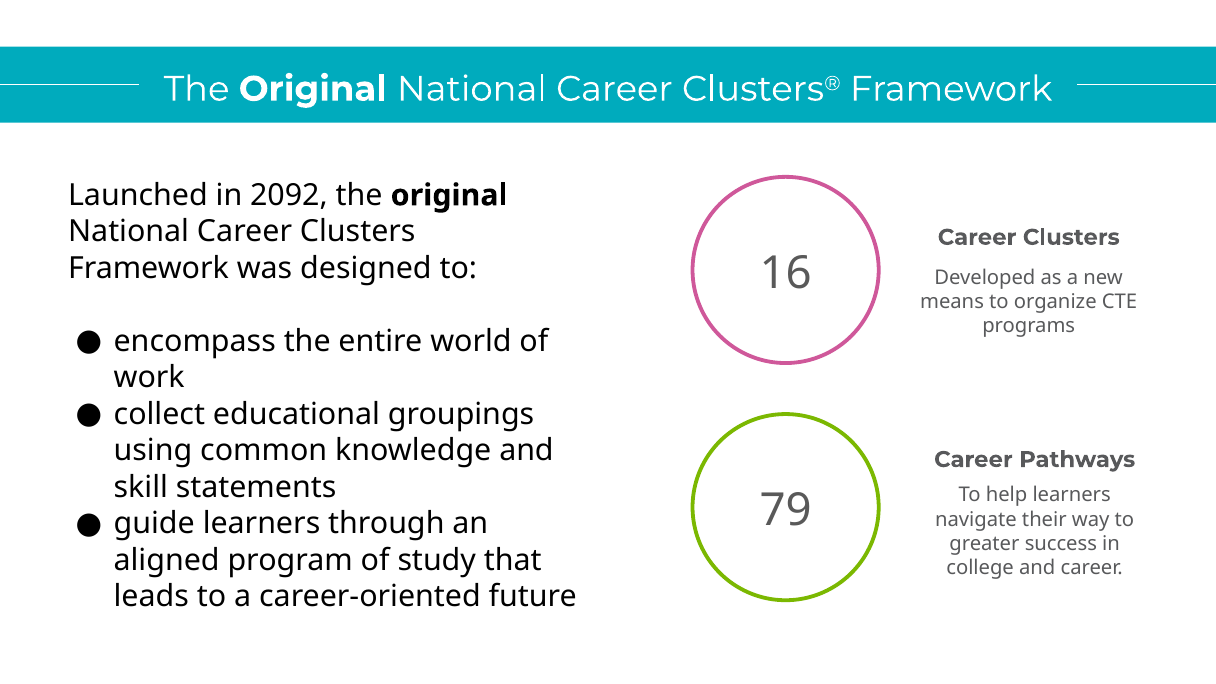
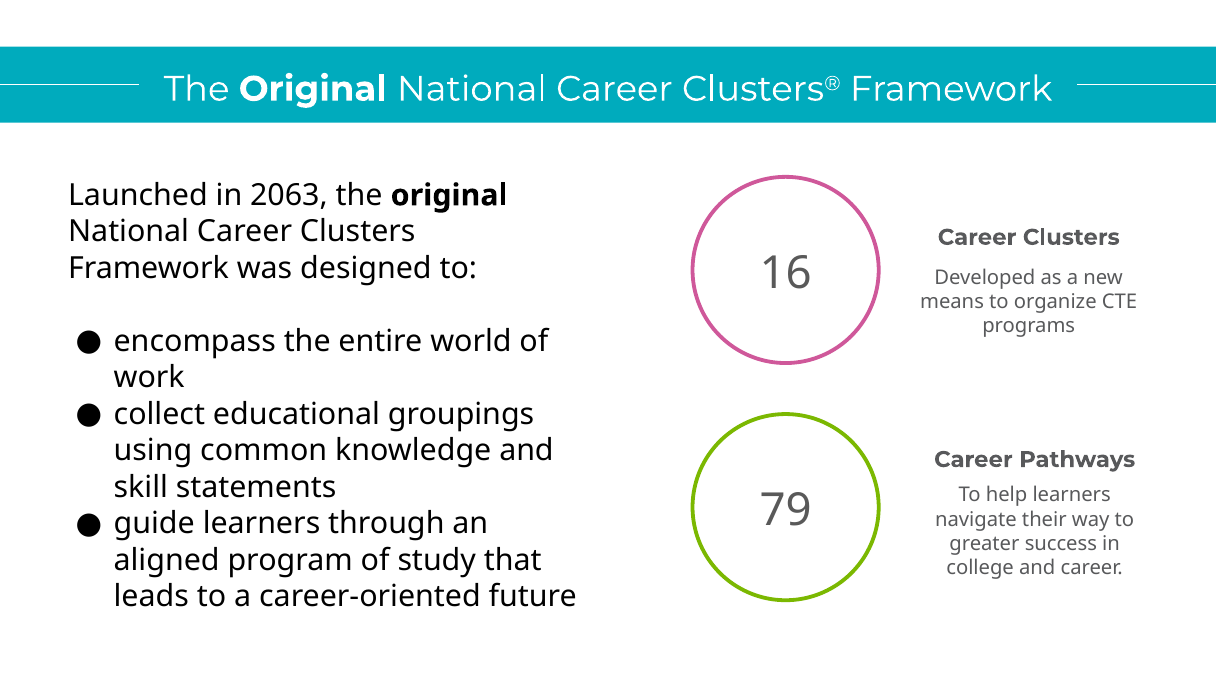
2092: 2092 -> 2063
